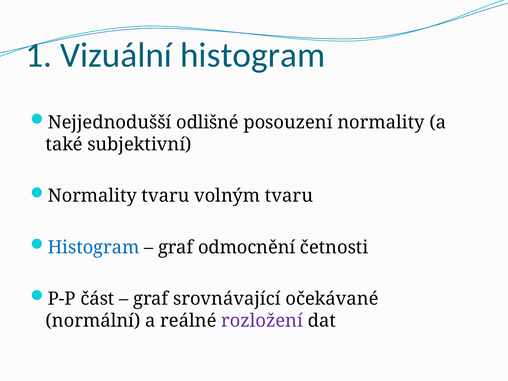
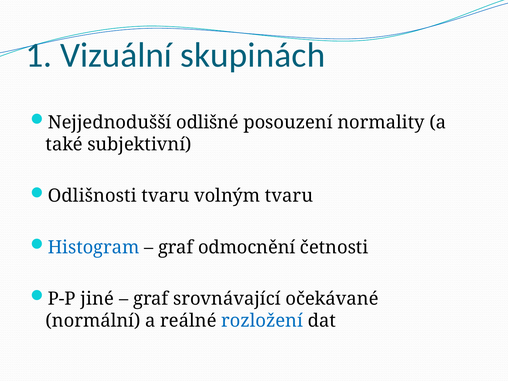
Vizuální histogram: histogram -> skupinách
Normality at (92, 196): Normality -> Odlišnosti
část: část -> jiné
rozložení colour: purple -> blue
